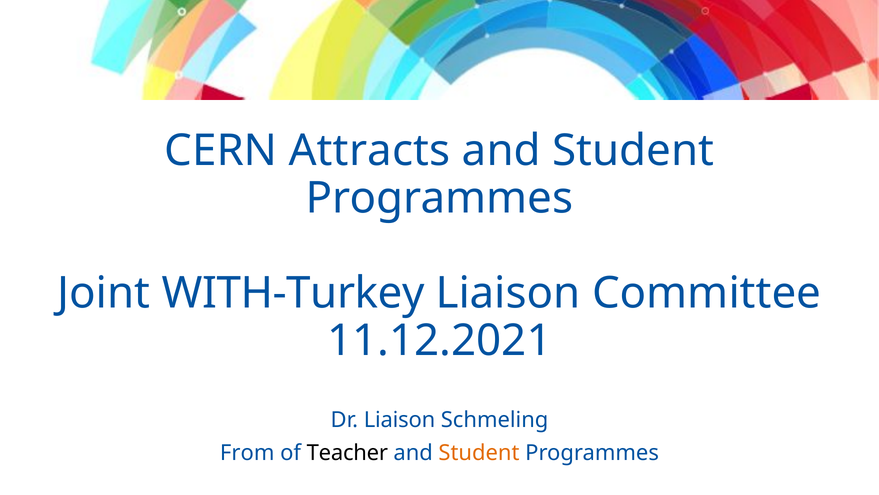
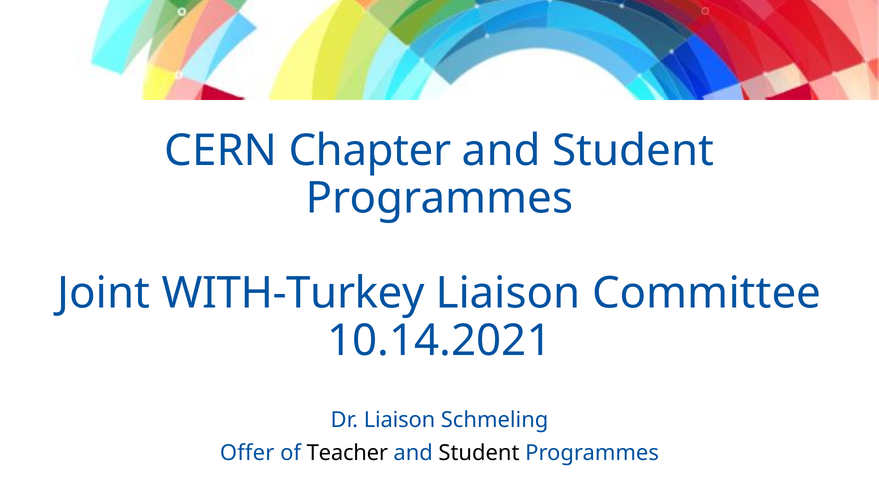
Attracts: Attracts -> Chapter
11.12.2021: 11.12.2021 -> 10.14.2021
From: From -> Offer
Student at (479, 453) colour: orange -> black
